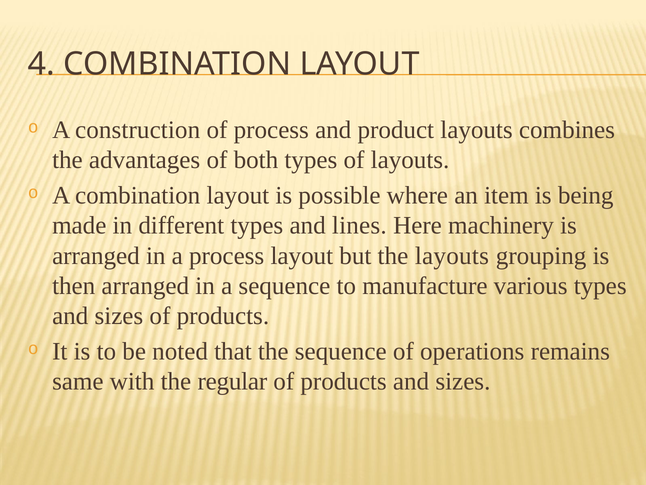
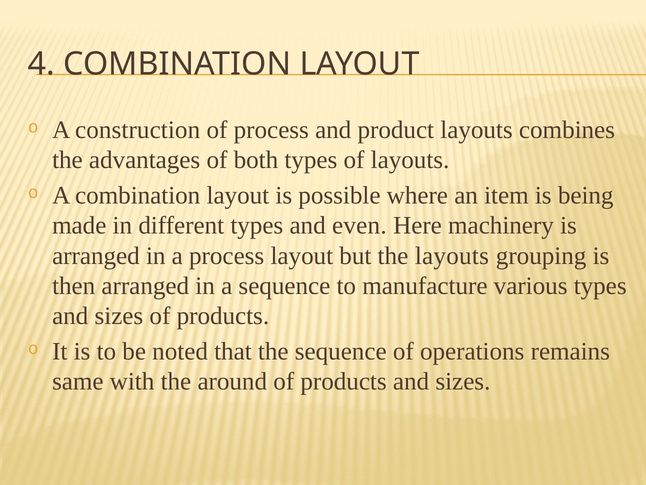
lines: lines -> even
regular: regular -> around
